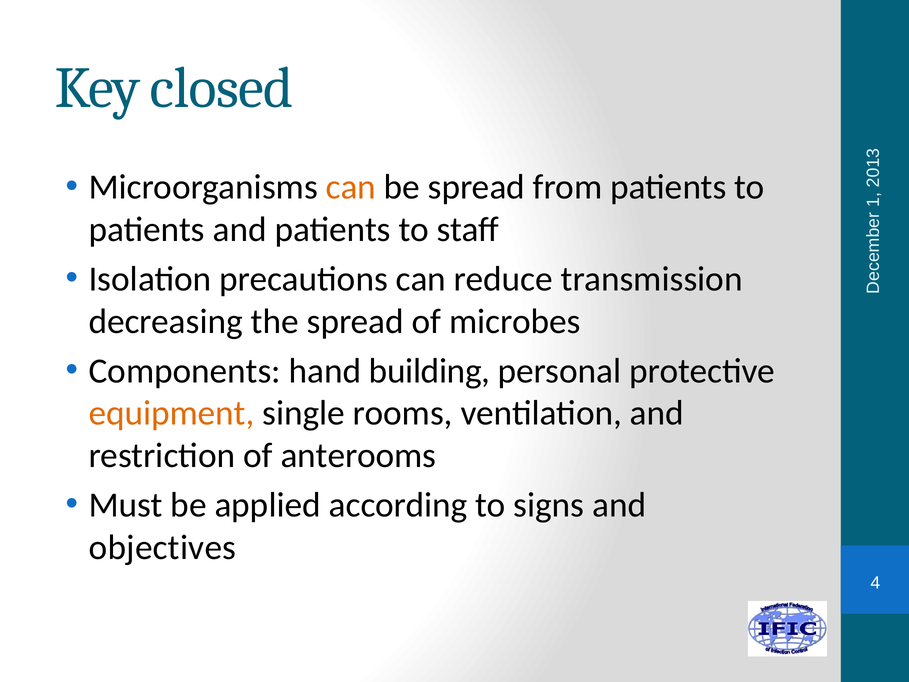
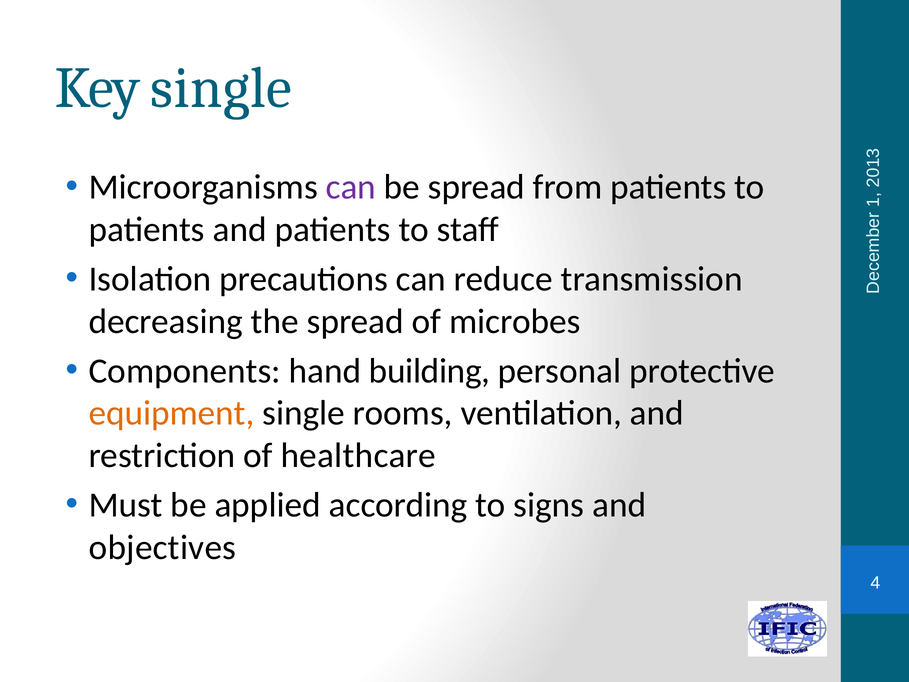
Key closed: closed -> single
can at (351, 187) colour: orange -> purple
anterooms: anterooms -> healthcare
